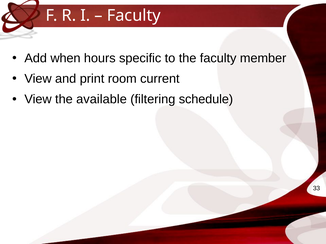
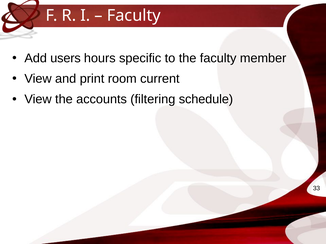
when: when -> users
available: available -> accounts
